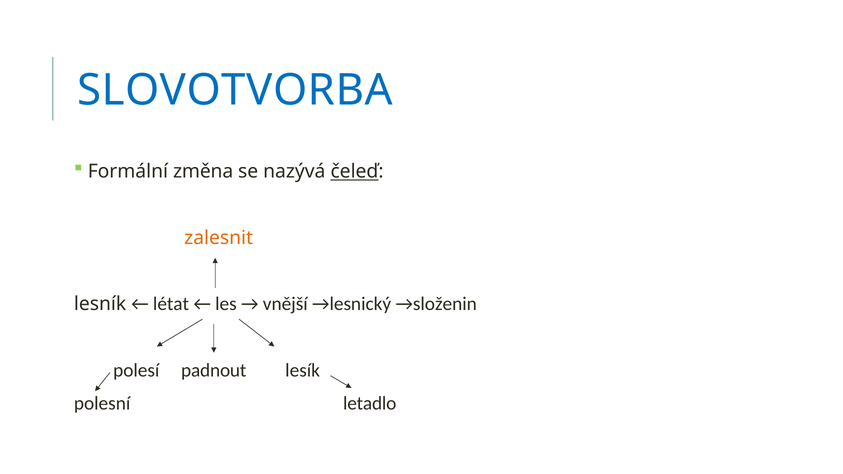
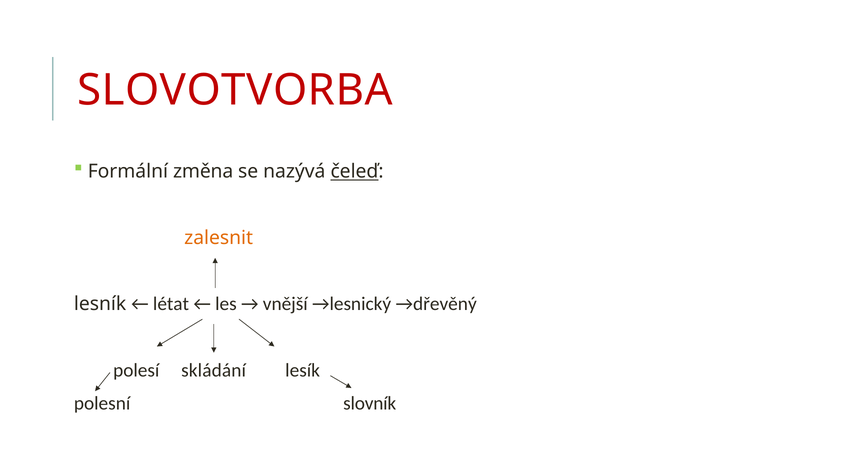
SLOVOTVORBA colour: blue -> red
→složenin: →složenin -> →dřevěný
padnout: padnout -> skládání
letadlo: letadlo -> slovník
